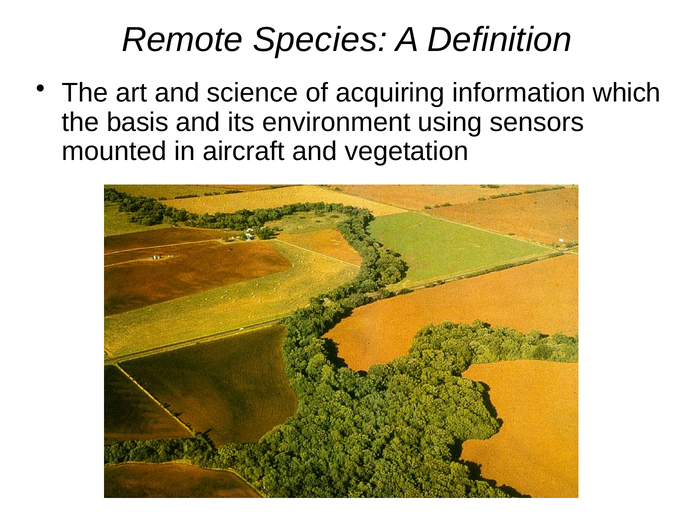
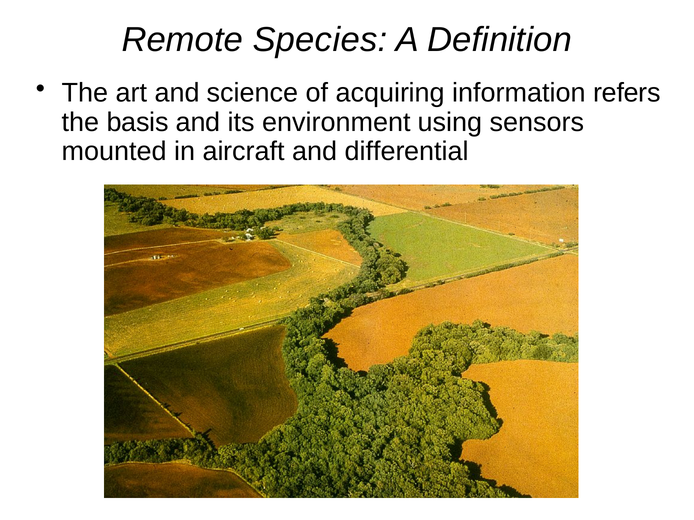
which: which -> refers
vegetation: vegetation -> differential
